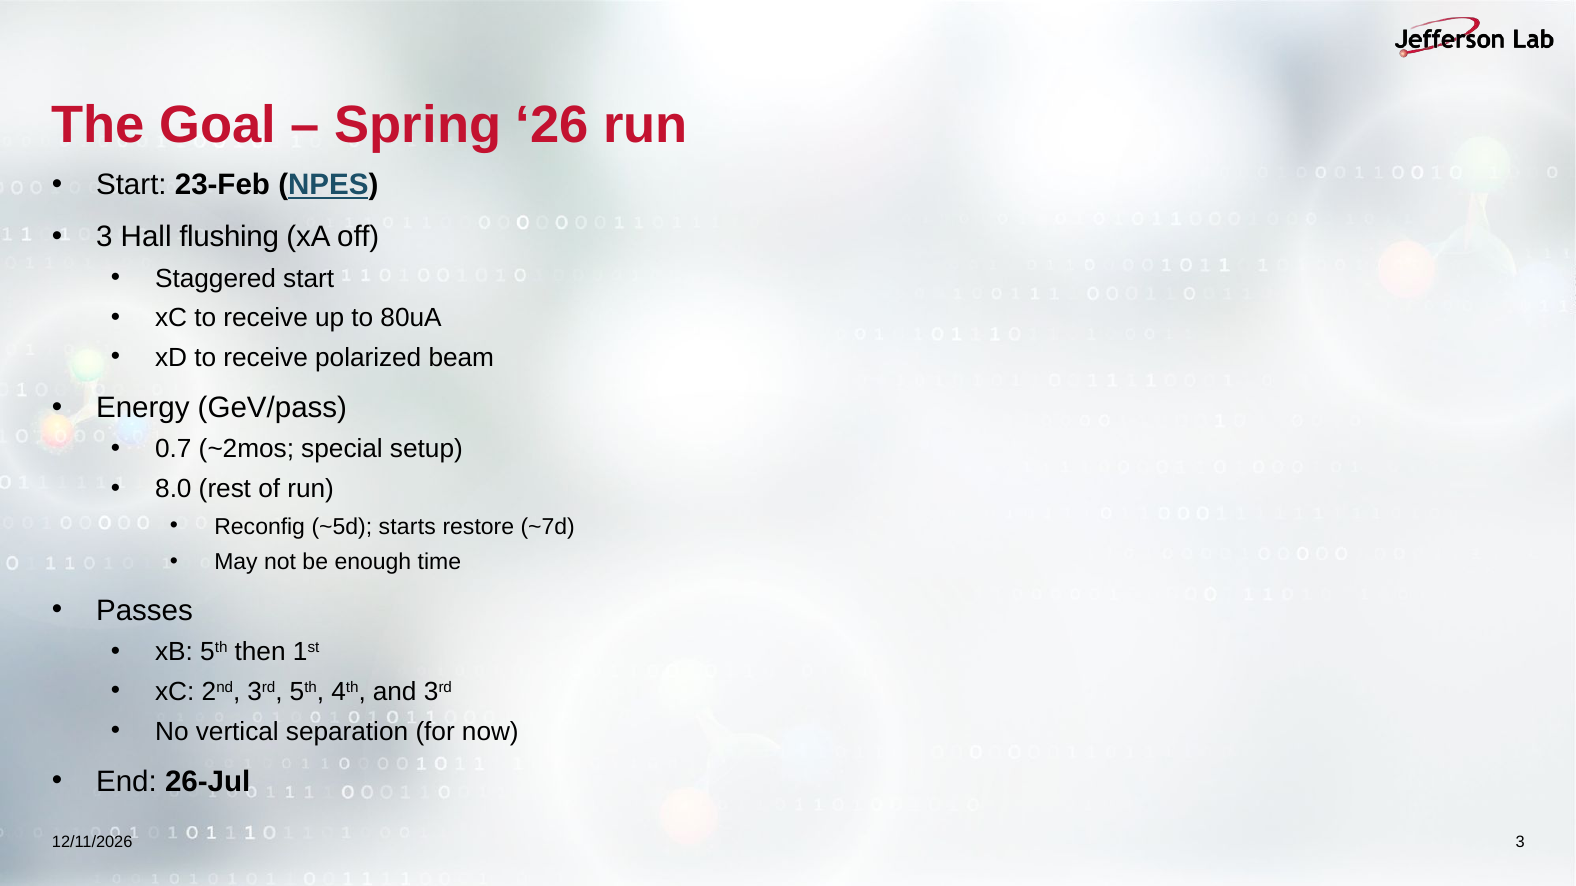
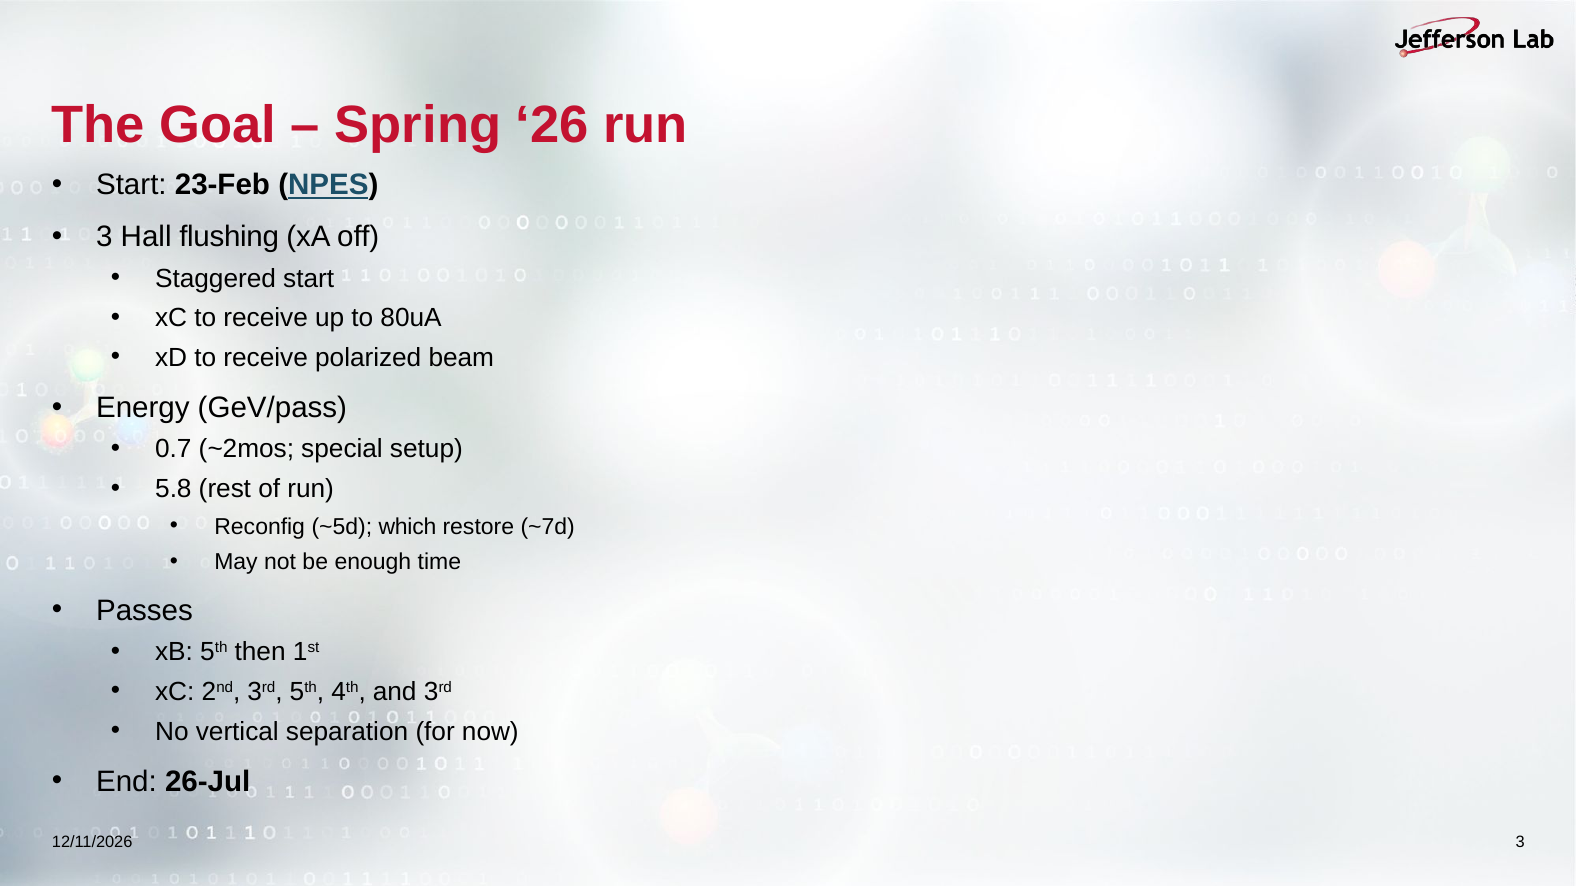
8.0: 8.0 -> 5.8
starts: starts -> which
